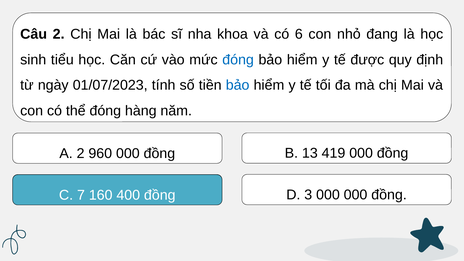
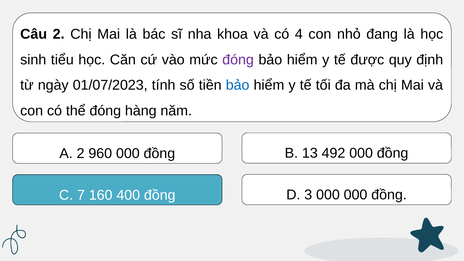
6: 6 -> 4
đóng at (238, 60) colour: blue -> purple
419: 419 -> 492
